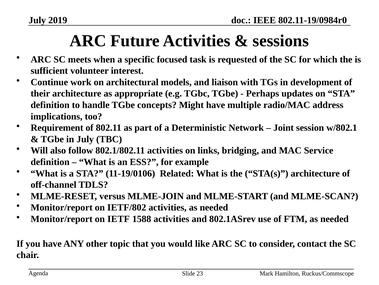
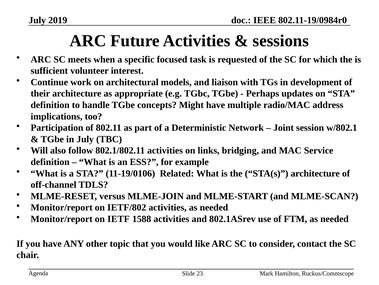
Requirement: Requirement -> Participation
